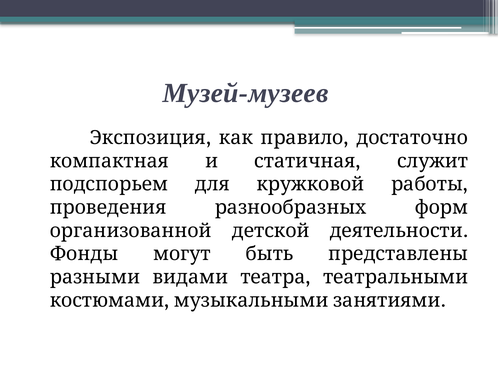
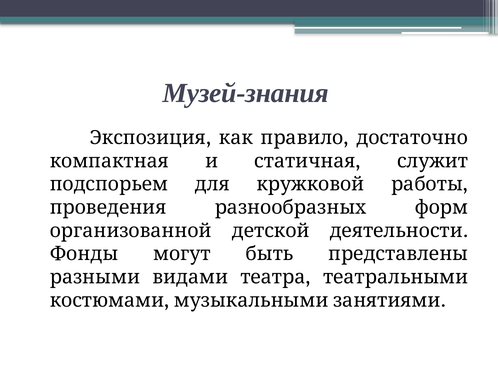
Музей-музеев: Музей-музеев -> Музей-знания
